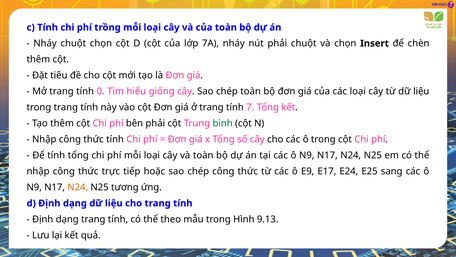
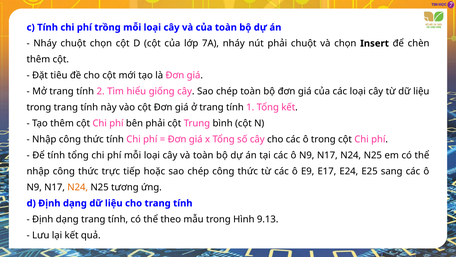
0: 0 -> 2
7: 7 -> 1
bình colour: green -> black
